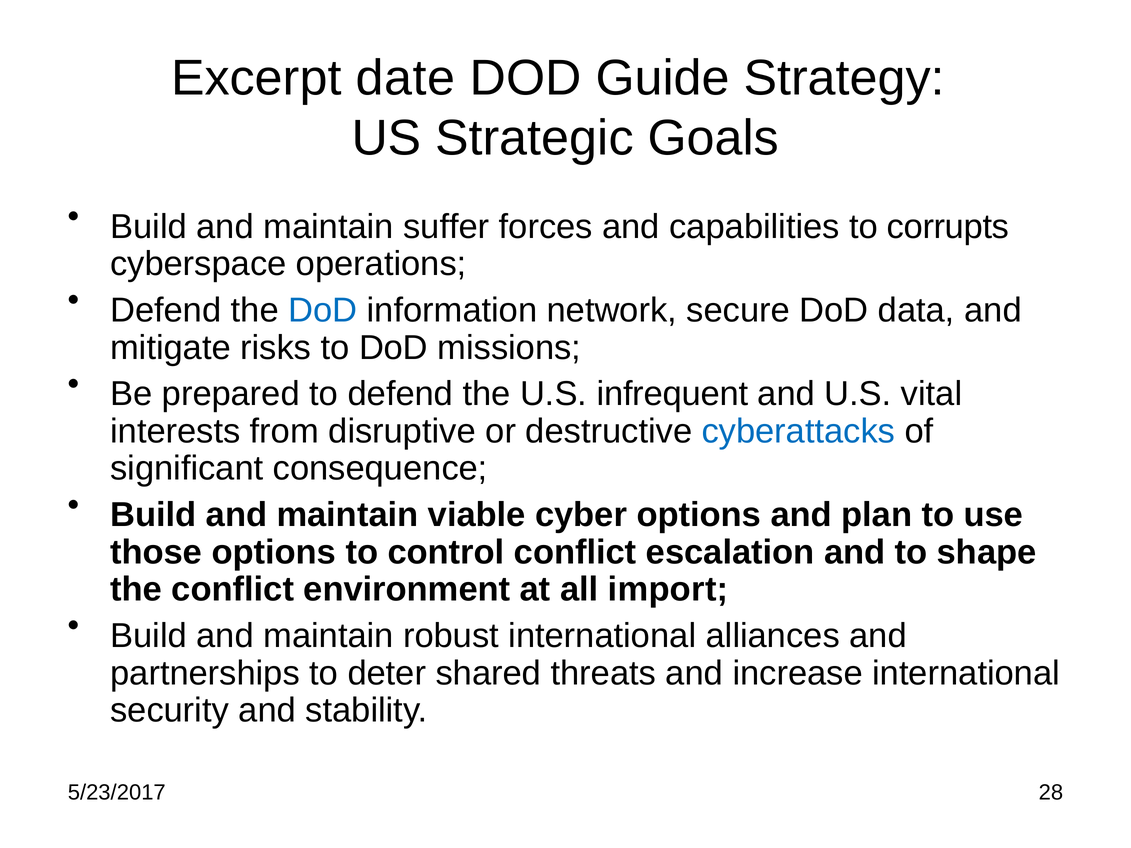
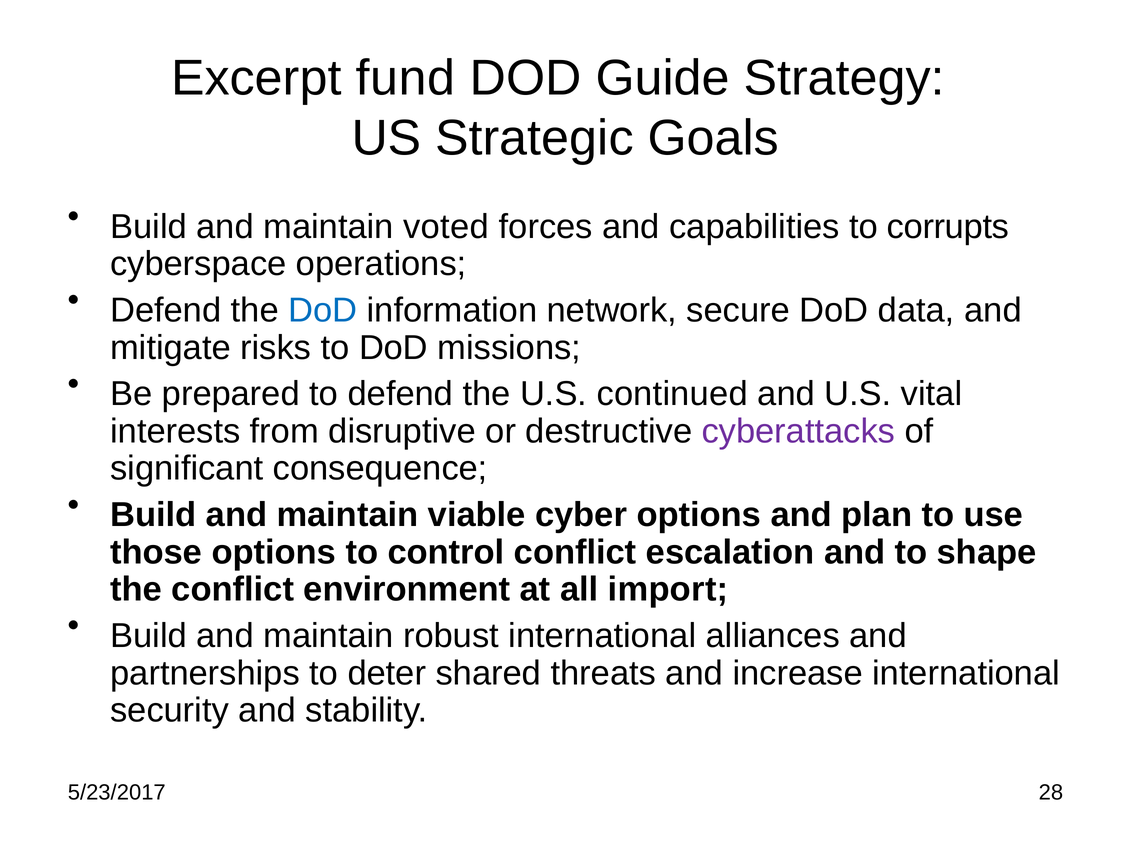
date: date -> fund
suffer: suffer -> voted
infrequent: infrequent -> continued
cyberattacks colour: blue -> purple
